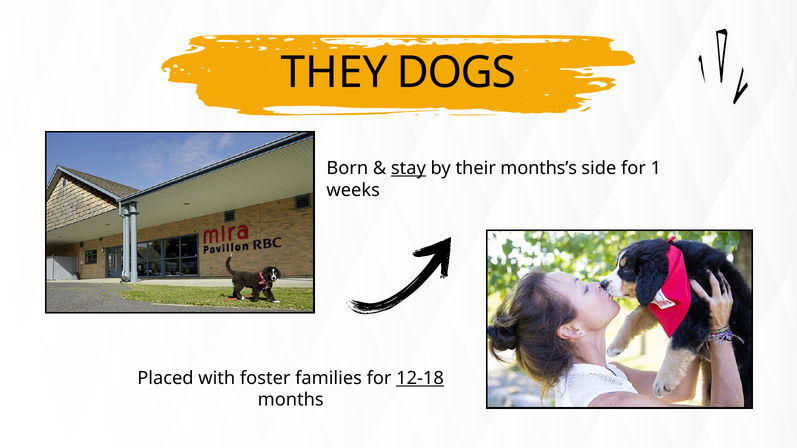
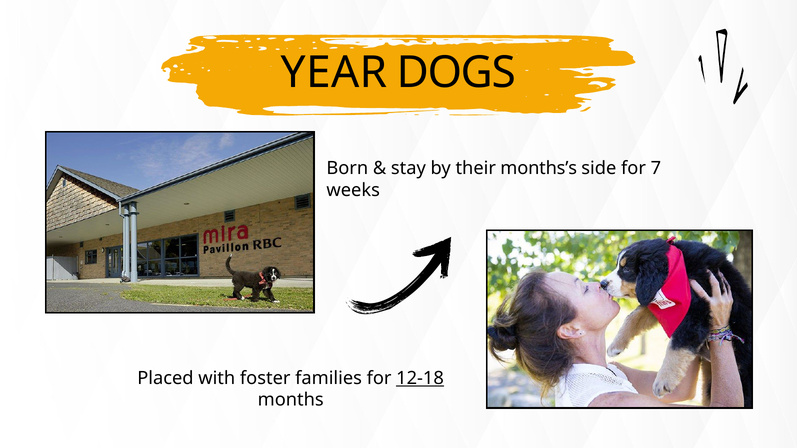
THEY: THEY -> YEAR
stay underline: present -> none
1: 1 -> 7
